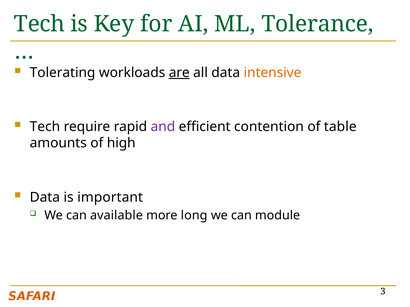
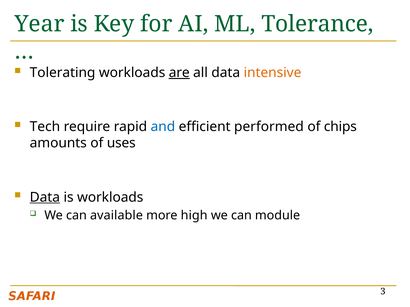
Tech at (40, 24): Tech -> Year
and colour: purple -> blue
contention: contention -> performed
table: table -> chips
high: high -> uses
Data at (45, 197) underline: none -> present
is important: important -> workloads
long: long -> high
